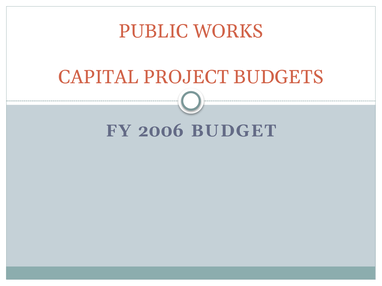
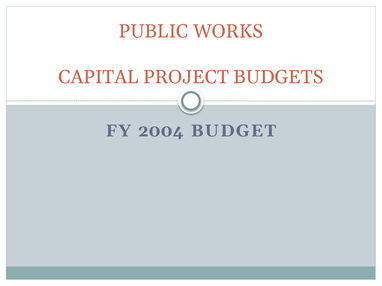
2006: 2006 -> 2004
